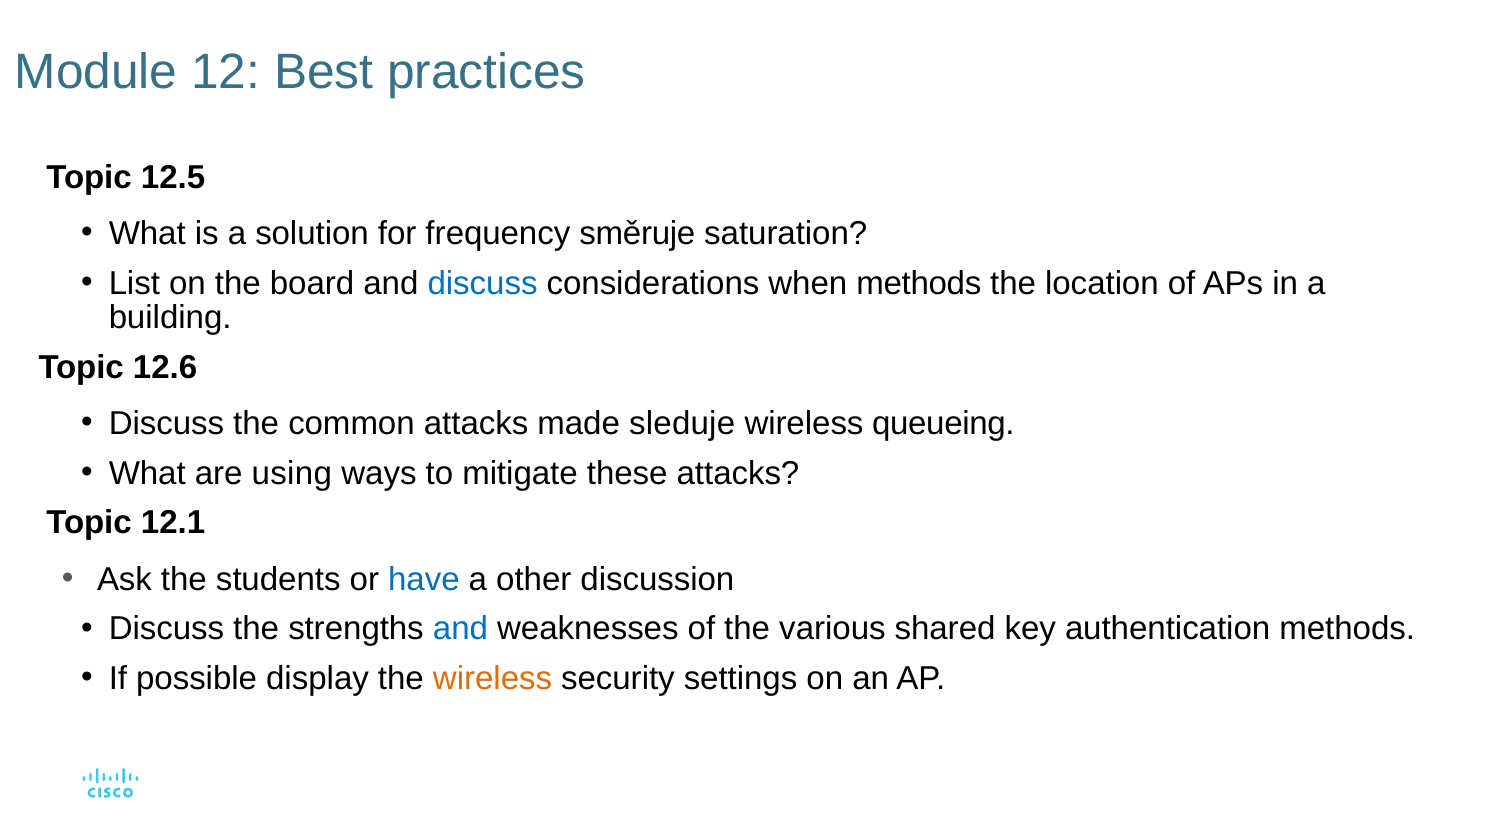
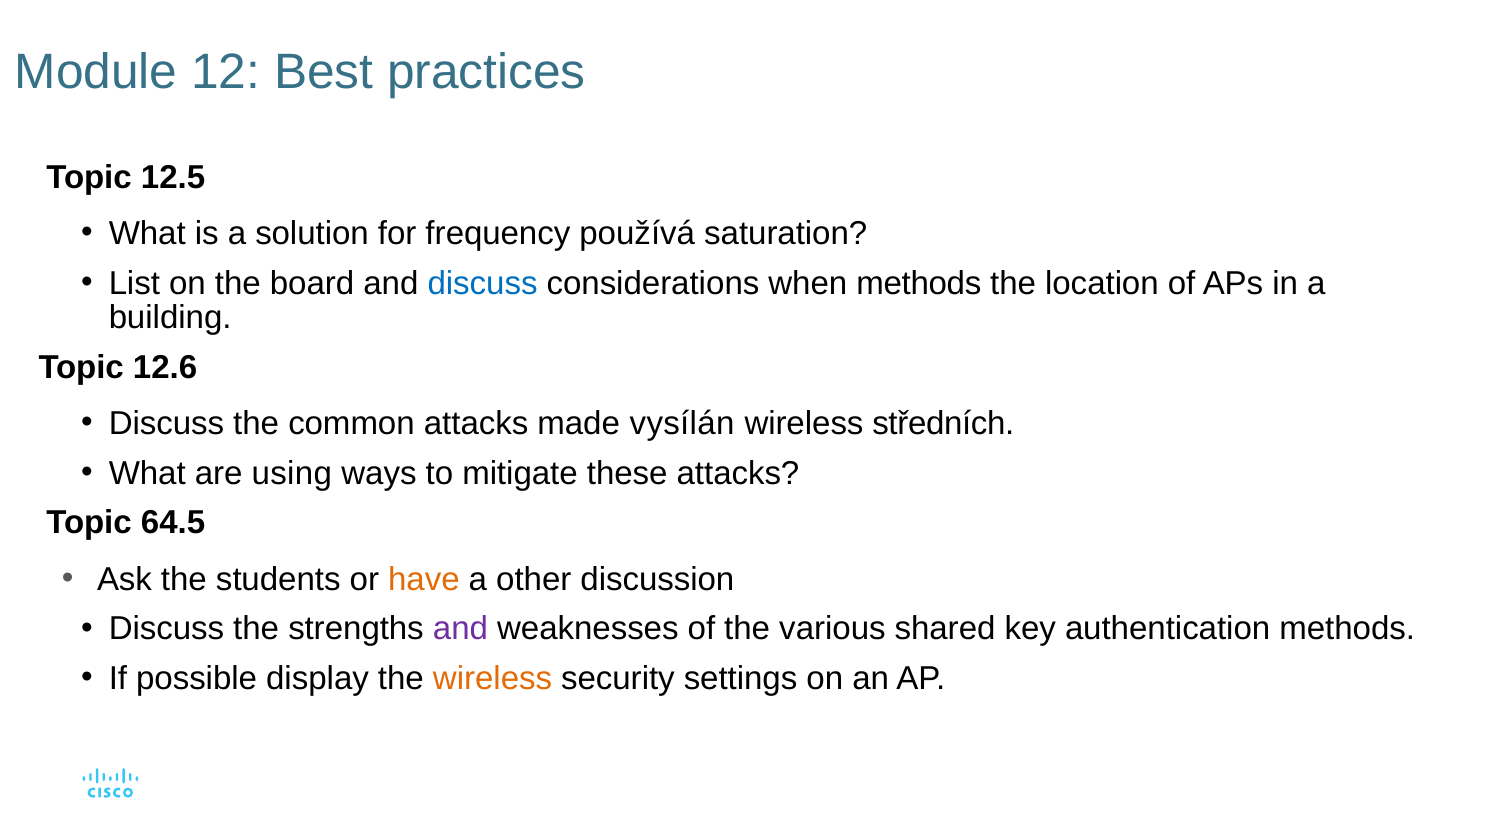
směruje: směruje -> používá
sleduje: sleduje -> vysílán
queueing: queueing -> středních
12.1: 12.1 -> 64.5
have colour: blue -> orange
and at (461, 629) colour: blue -> purple
